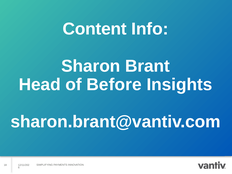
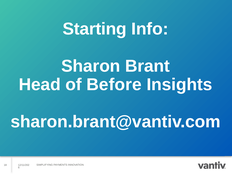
Content: Content -> Starting
